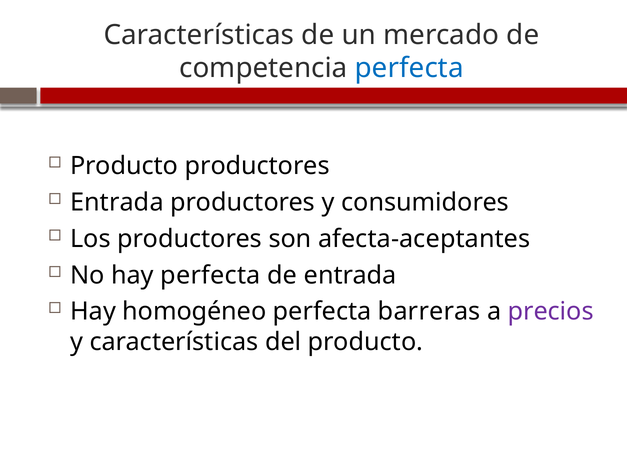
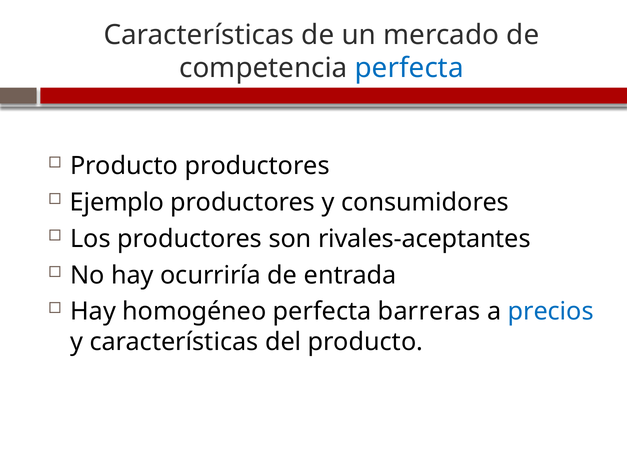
Entrada at (117, 203): Entrada -> Ejemplo
afecta-aceptantes: afecta-aceptantes -> rivales-aceptantes
hay perfecta: perfecta -> ocurriría
precios colour: purple -> blue
